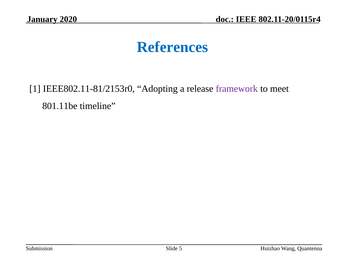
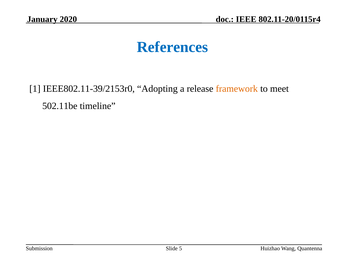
IEEE802.11-81/2153r0: IEEE802.11-81/2153r0 -> IEEE802.11-39/2153r0
framework colour: purple -> orange
801.11be: 801.11be -> 502.11be
